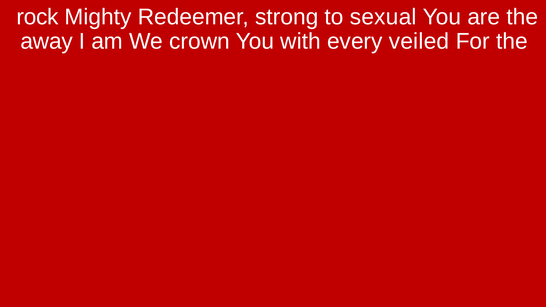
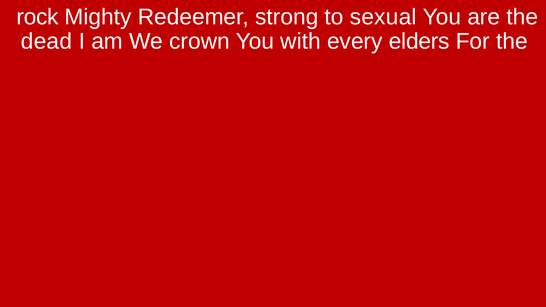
away: away -> dead
veiled: veiled -> elders
